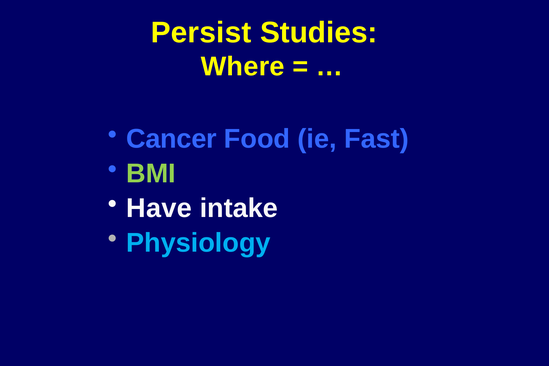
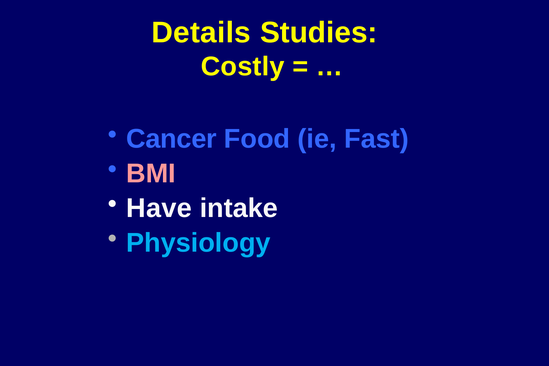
Persist: Persist -> Details
Where: Where -> Costly
BMI colour: light green -> pink
